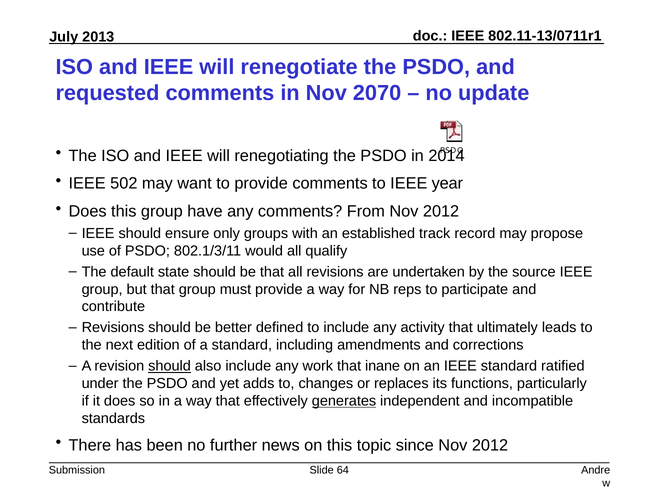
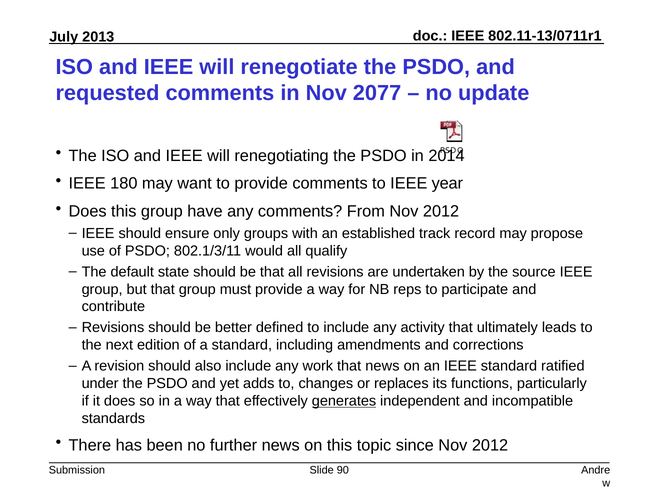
2070: 2070 -> 2077
502: 502 -> 180
should at (170, 366) underline: present -> none
that inane: inane -> news
64: 64 -> 90
